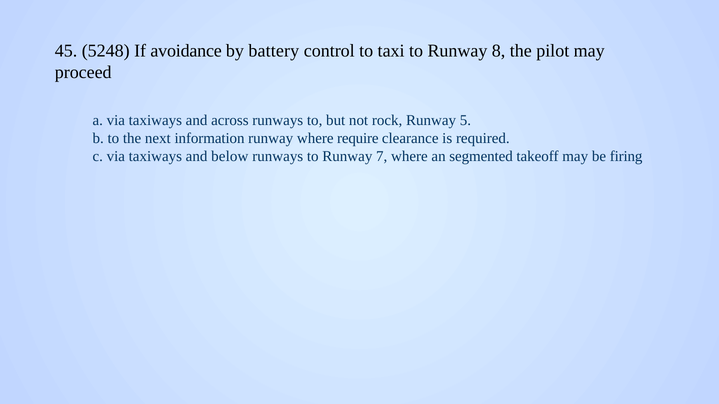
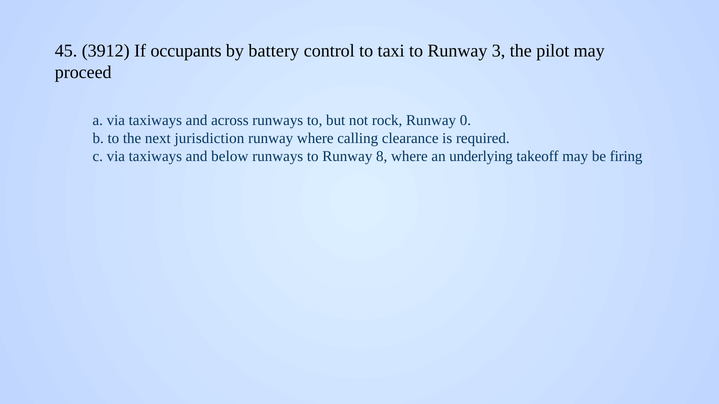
5248: 5248 -> 3912
avoidance: avoidance -> occupants
8: 8 -> 3
5: 5 -> 0
information: information -> jurisdiction
require: require -> calling
7: 7 -> 8
segmented: segmented -> underlying
